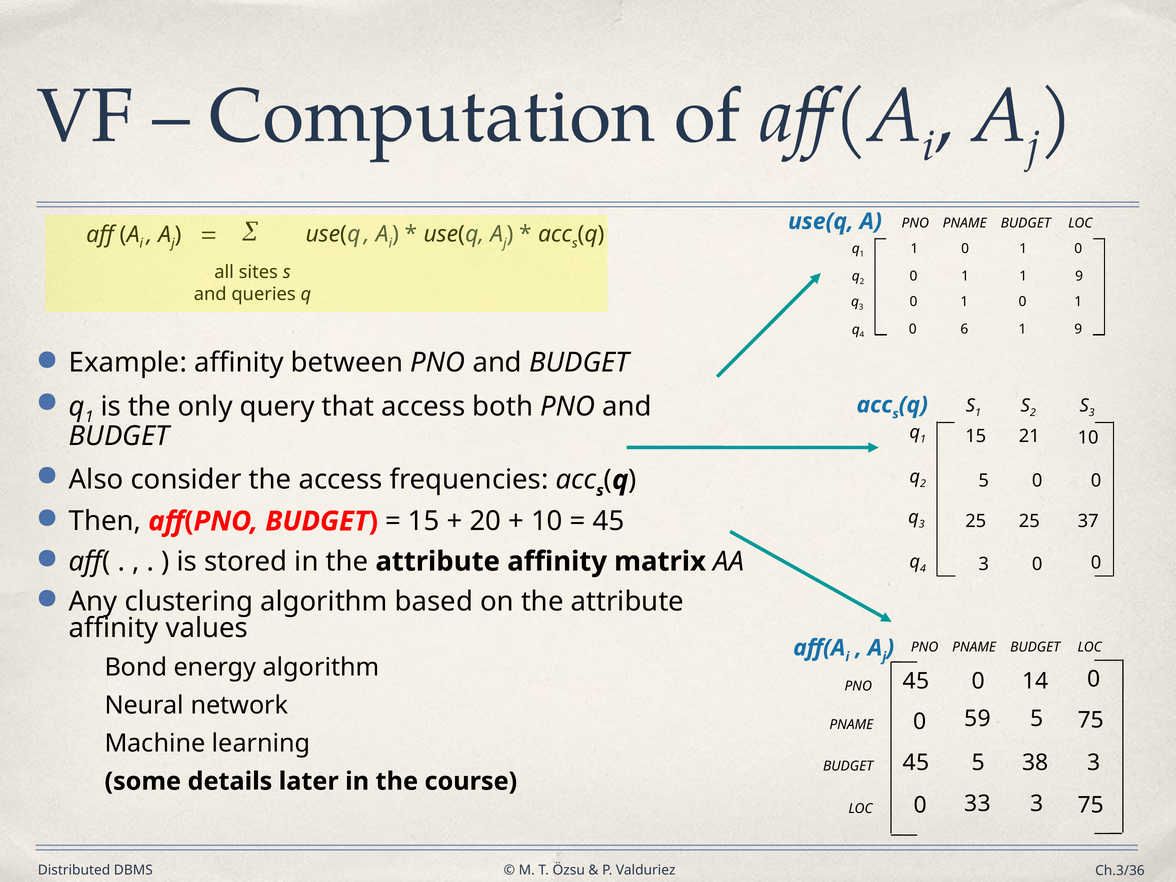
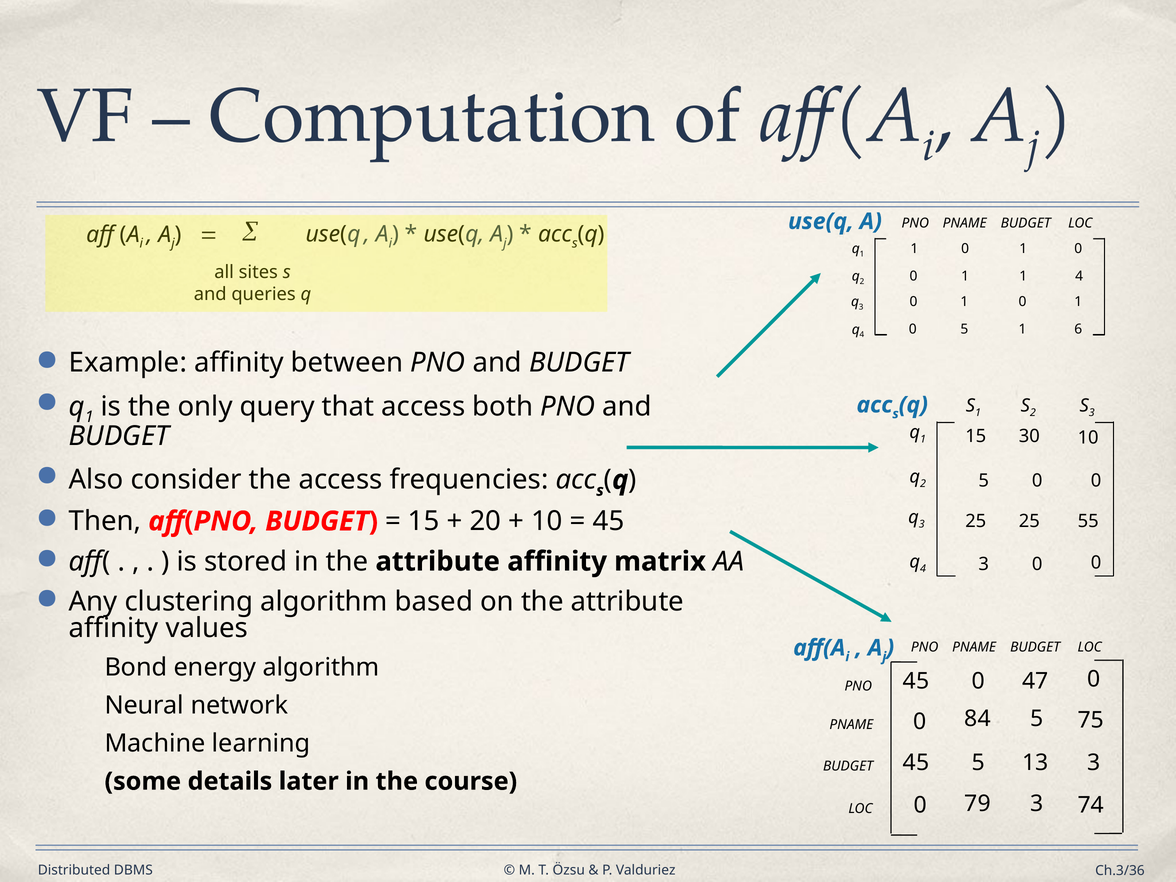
0 9: 9 -> 4
0 6: 6 -> 5
1 9: 9 -> 6
21: 21 -> 30
37: 37 -> 55
14: 14 -> 47
59: 59 -> 84
38: 38 -> 13
33: 33 -> 79
3 75: 75 -> 74
